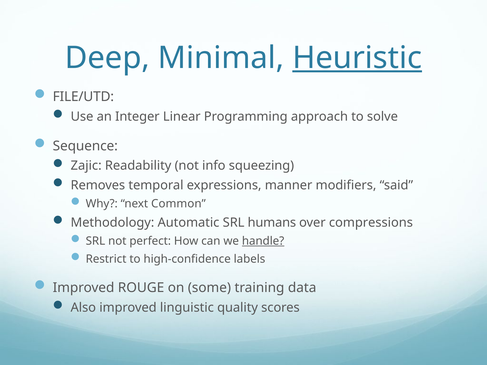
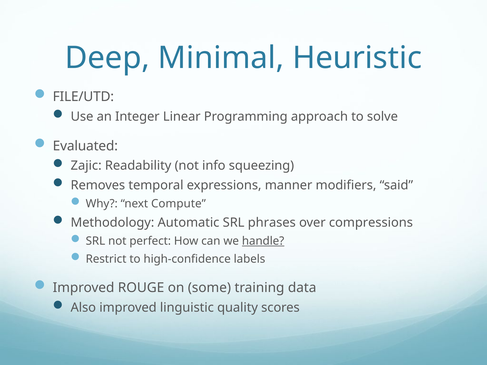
Heuristic underline: present -> none
Sequence: Sequence -> Evaluated
Common: Common -> Compute
humans: humans -> phrases
